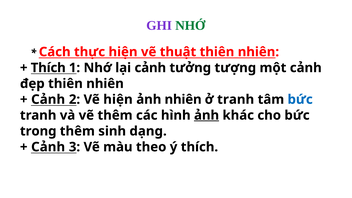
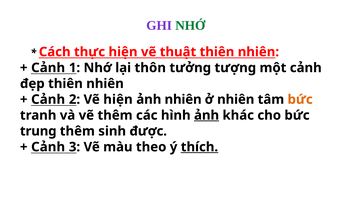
Thích at (48, 68): Thích -> Cảnh
lại cảnh: cảnh -> thôn
ở tranh: tranh -> nhiên
bức at (300, 99) colour: blue -> orange
trong: trong -> trung
dạng: dạng -> được
thích at (199, 147) underline: none -> present
